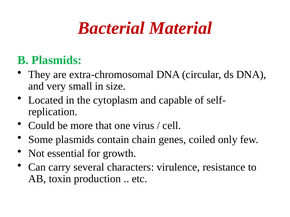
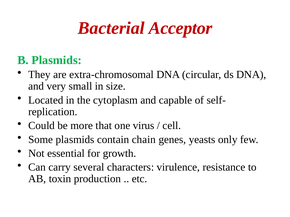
Material: Material -> Acceptor
coiled: coiled -> yeasts
